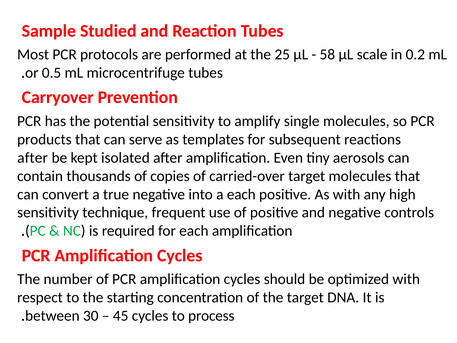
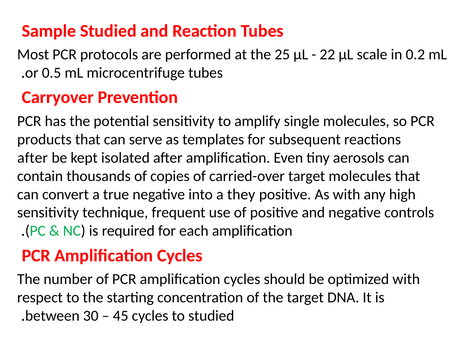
58: 58 -> 22
a each: each -> they
to process: process -> studied
